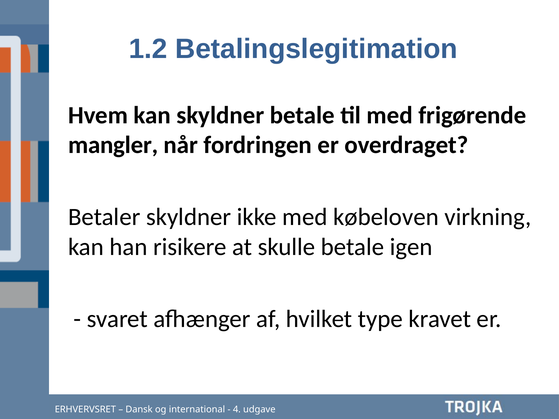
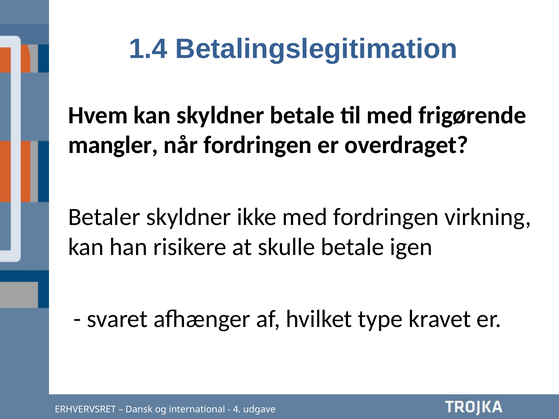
1.2: 1.2 -> 1.4
med købeloven: købeloven -> fordringen
